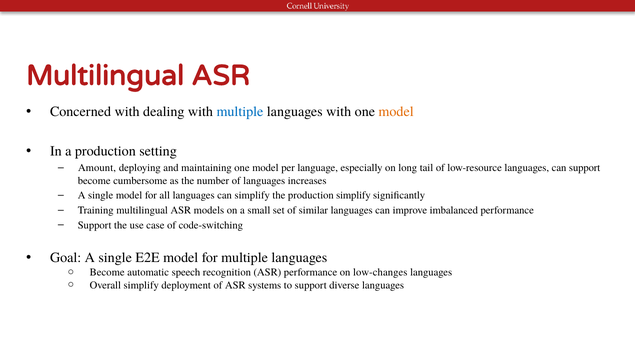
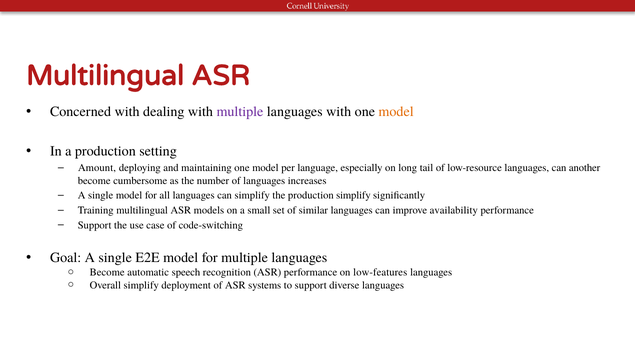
multiple at (240, 112) colour: blue -> purple
can support: support -> another
imbalanced: imbalanced -> availability
low-changes: low-changes -> low-features
